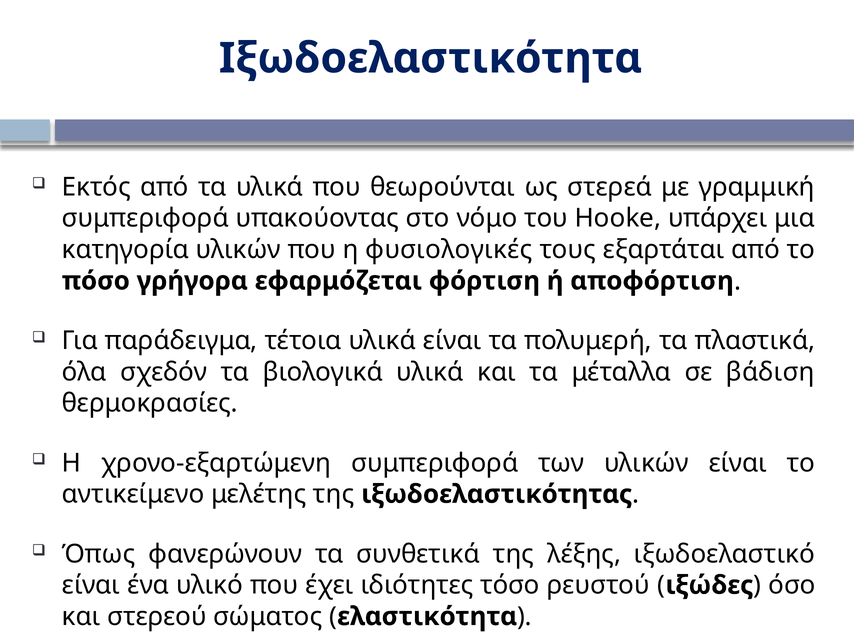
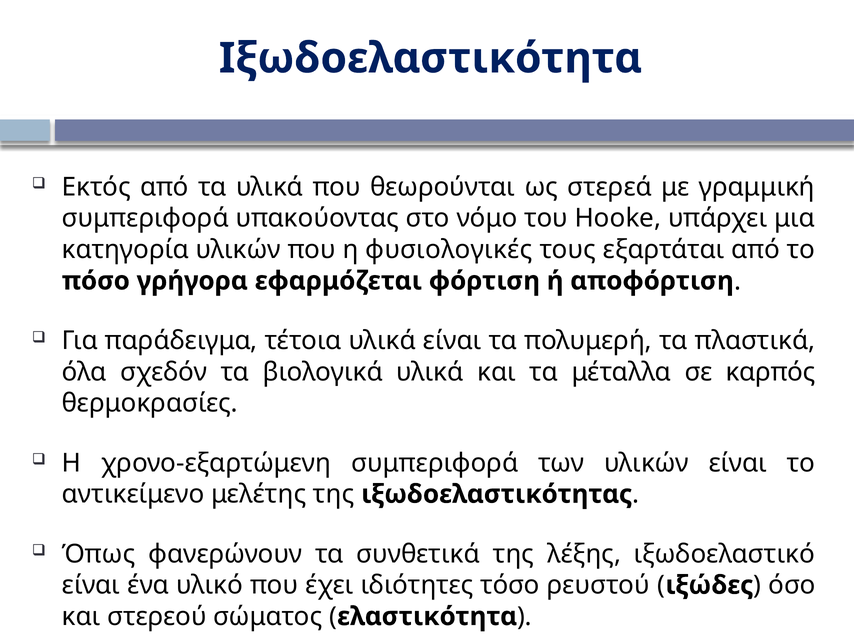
βάδιση: βάδιση -> καρπός
